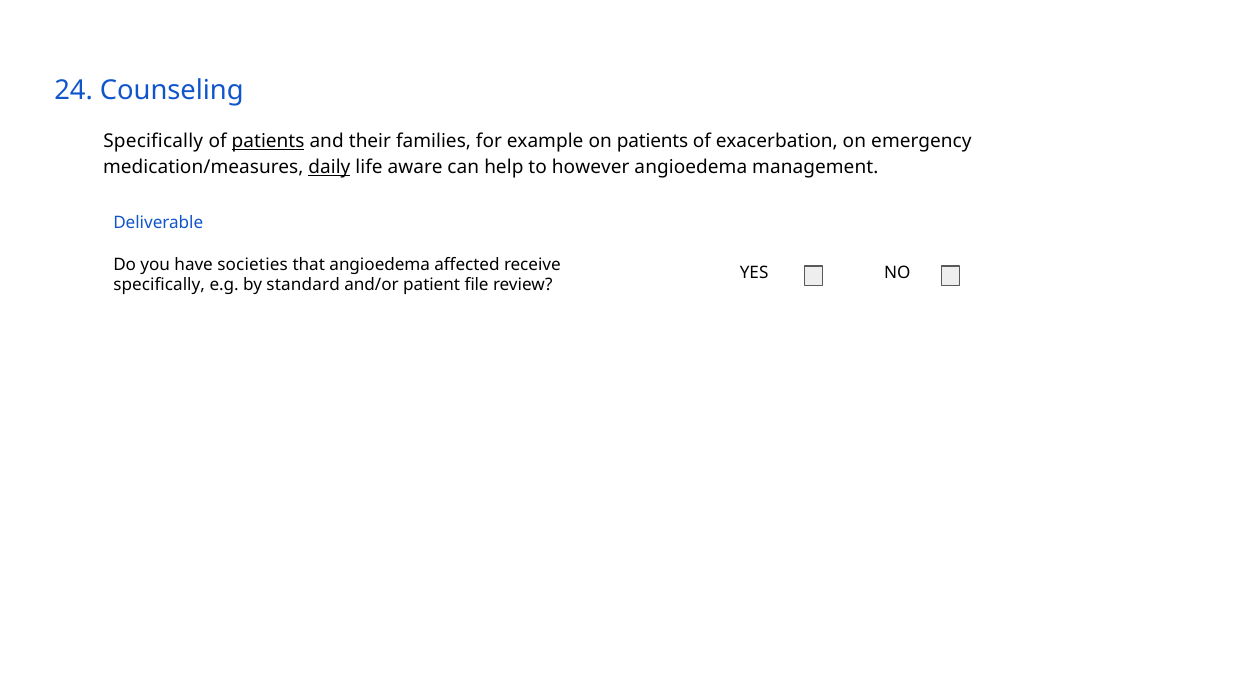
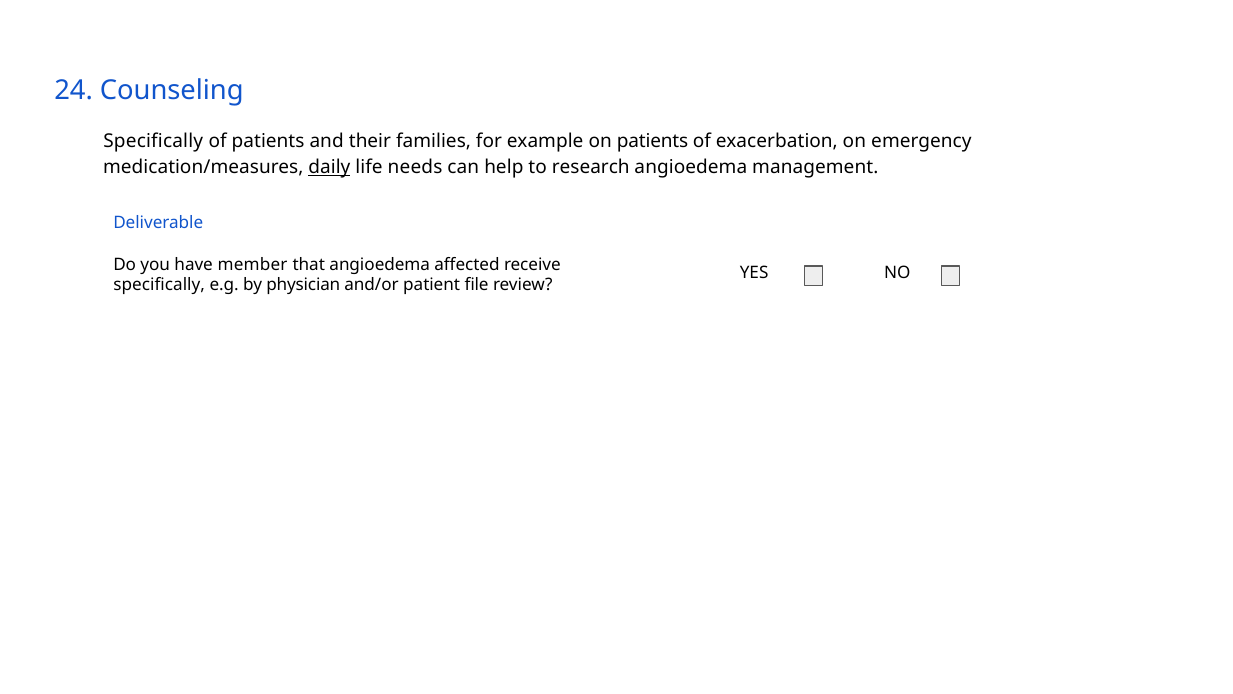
patients at (268, 141) underline: present -> none
aware: aware -> needs
however: however -> research
societies: societies -> member
standard: standard -> physician
